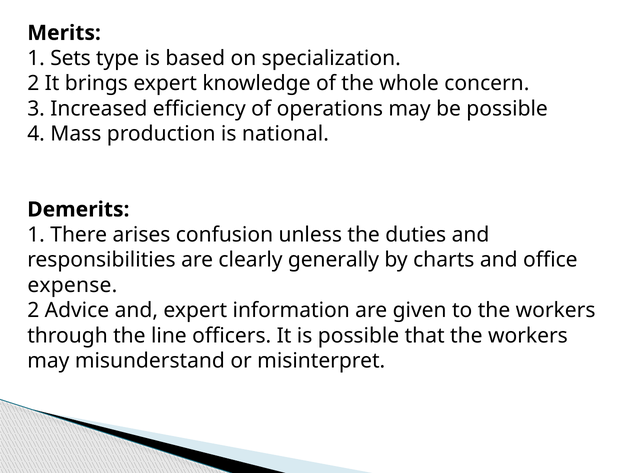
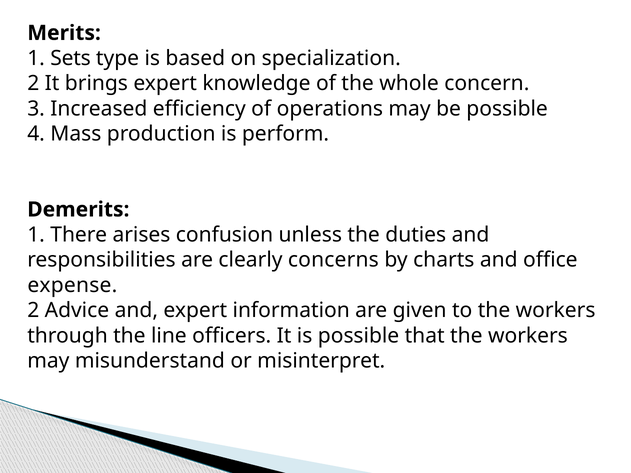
national: national -> perform
generally: generally -> concerns
